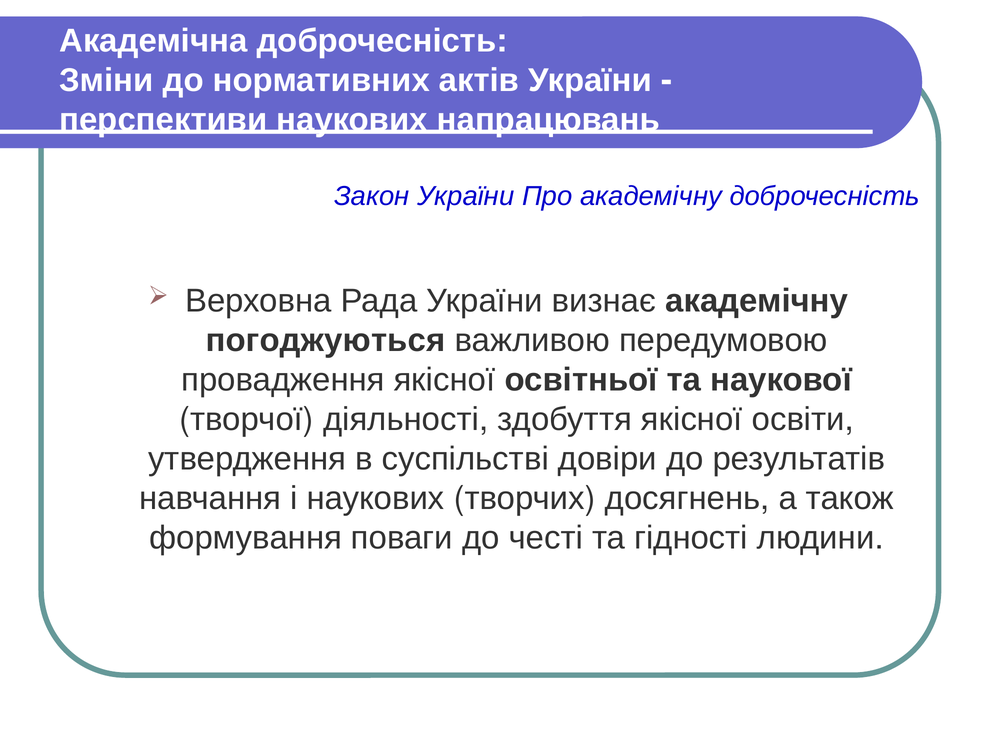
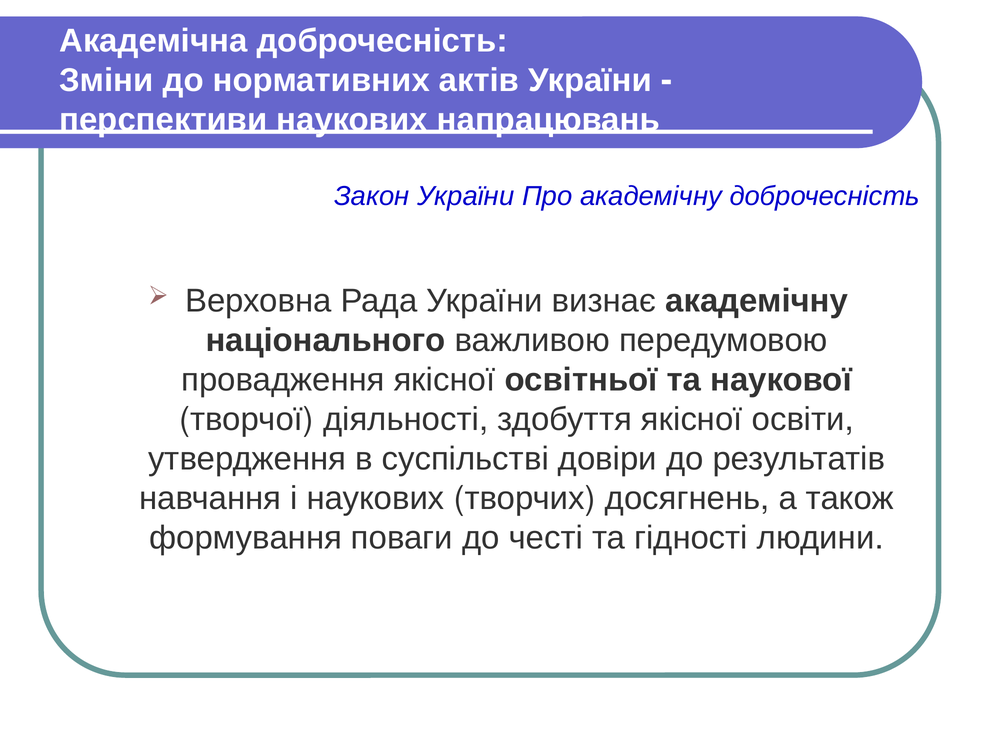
погоджуються: погоджуються -> національного
